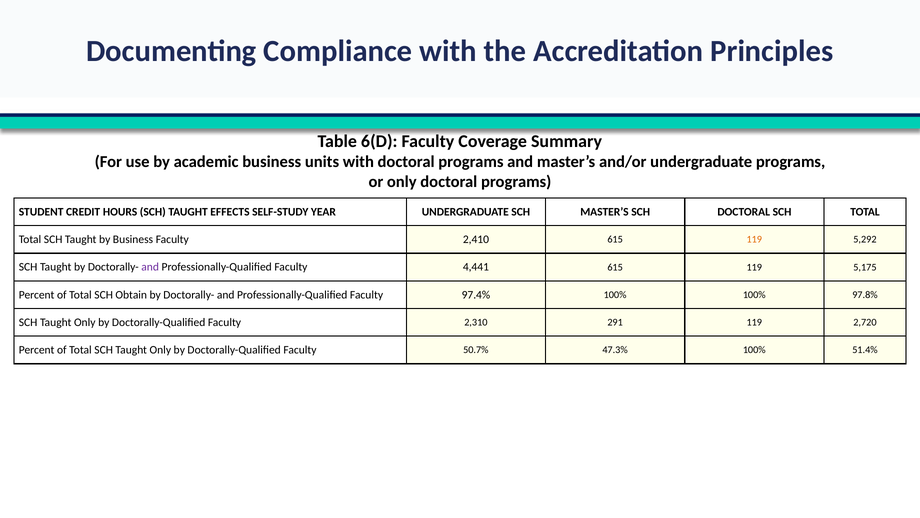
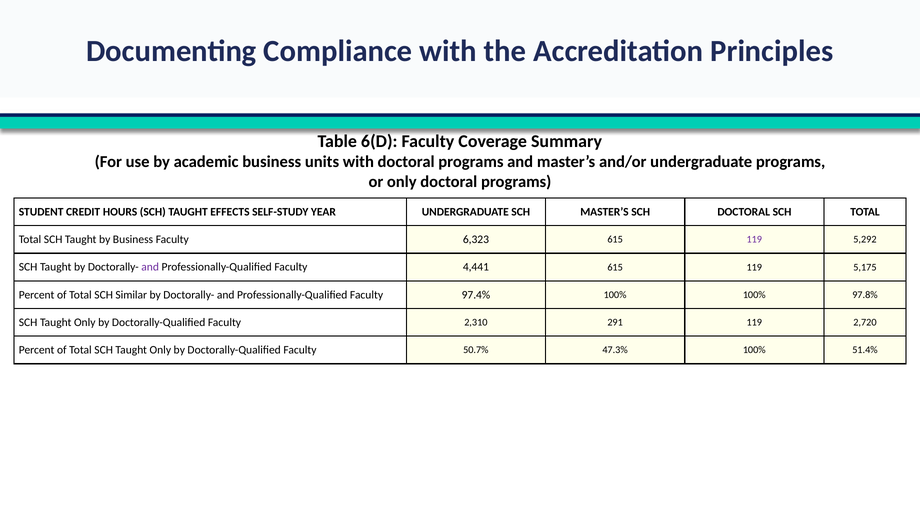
2,410: 2,410 -> 6,323
119 at (754, 239) colour: orange -> purple
Obtain: Obtain -> Similar
